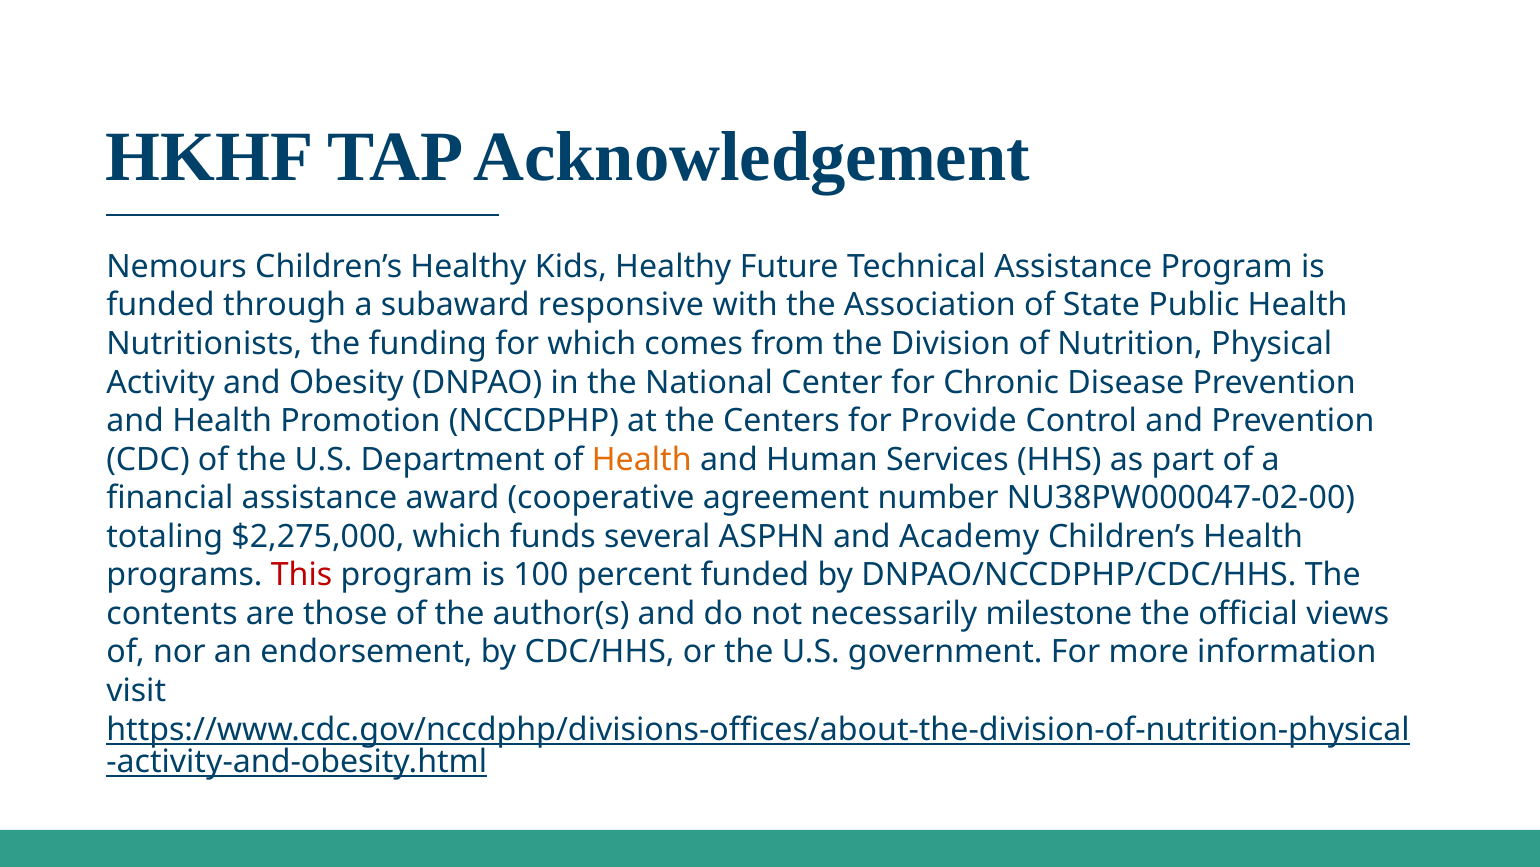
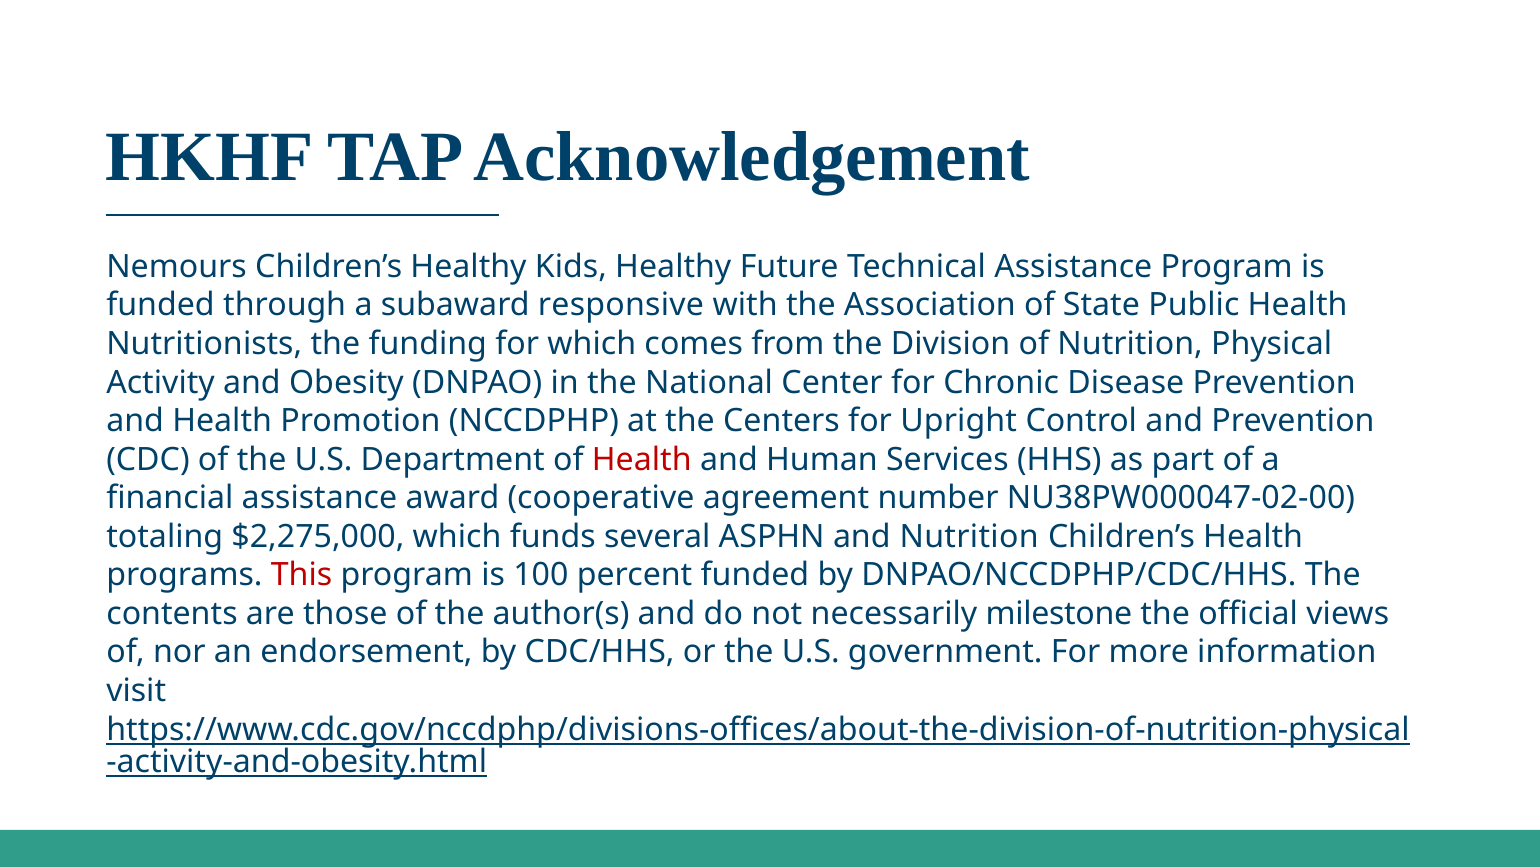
Provide: Provide -> Upright
Health at (642, 459) colour: orange -> red
and Academy: Academy -> Nutrition
